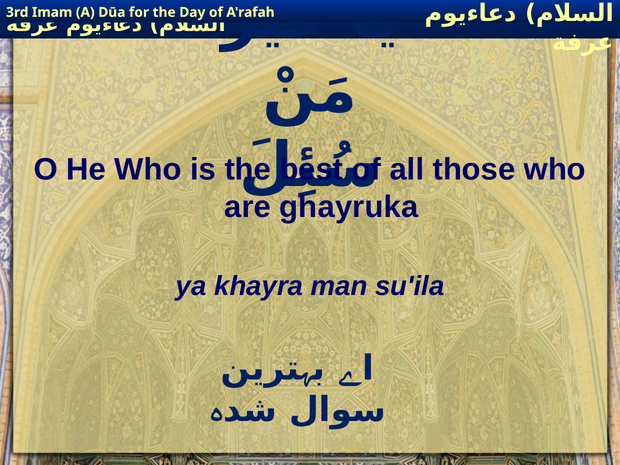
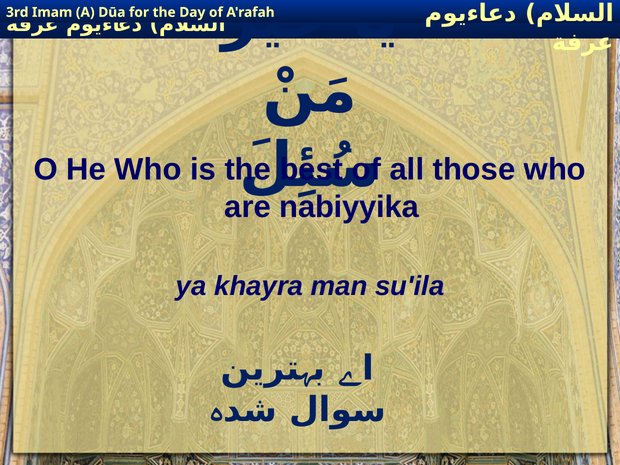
ghayruka: ghayruka -> nabiyyika
